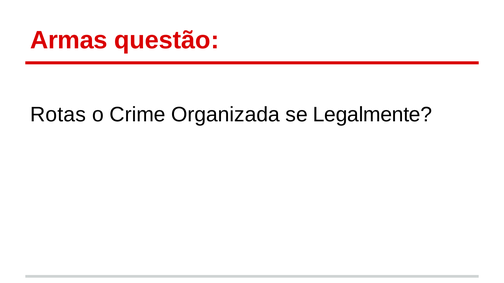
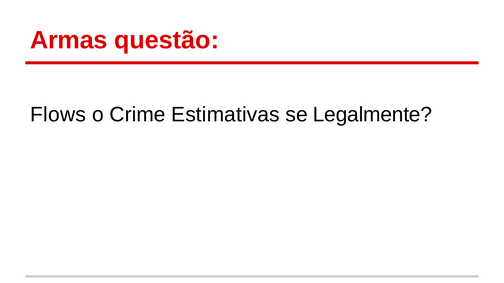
Rotas: Rotas -> Flows
Organizada: Organizada -> Estimativas
